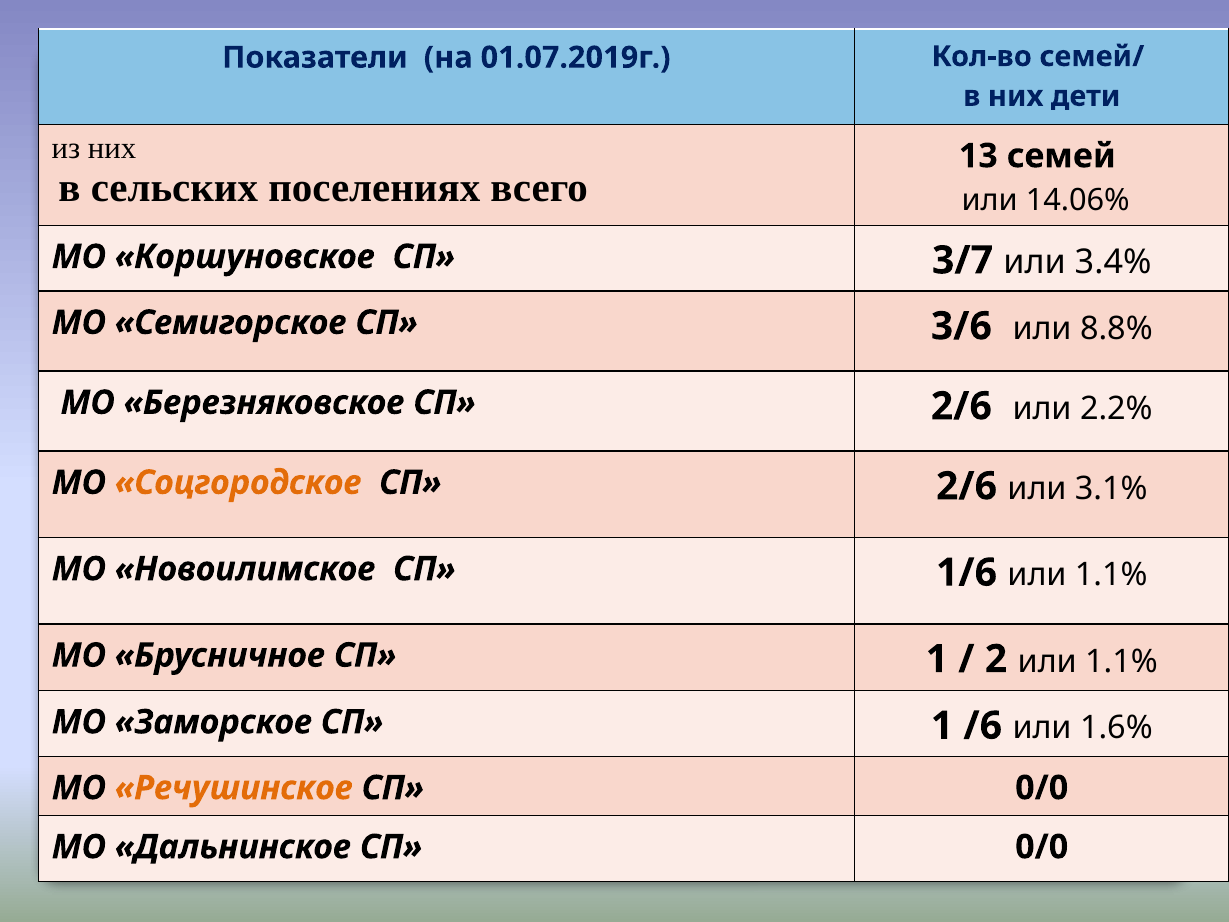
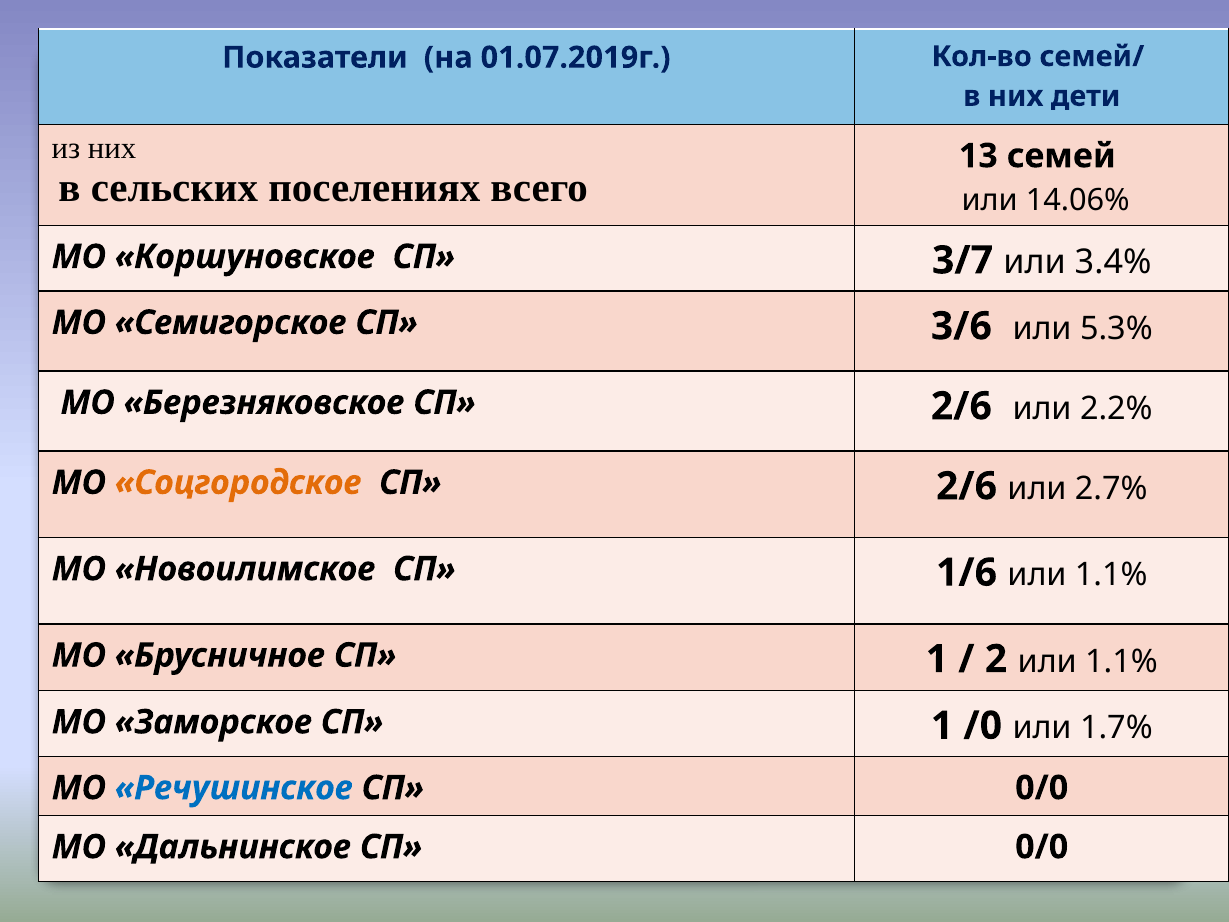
8.8%: 8.8% -> 5.3%
3.1%: 3.1% -> 2.7%
/6: /6 -> /0
1.6%: 1.6% -> 1.7%
Речушинское colour: orange -> blue
